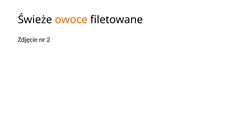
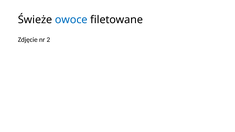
owoce colour: orange -> blue
